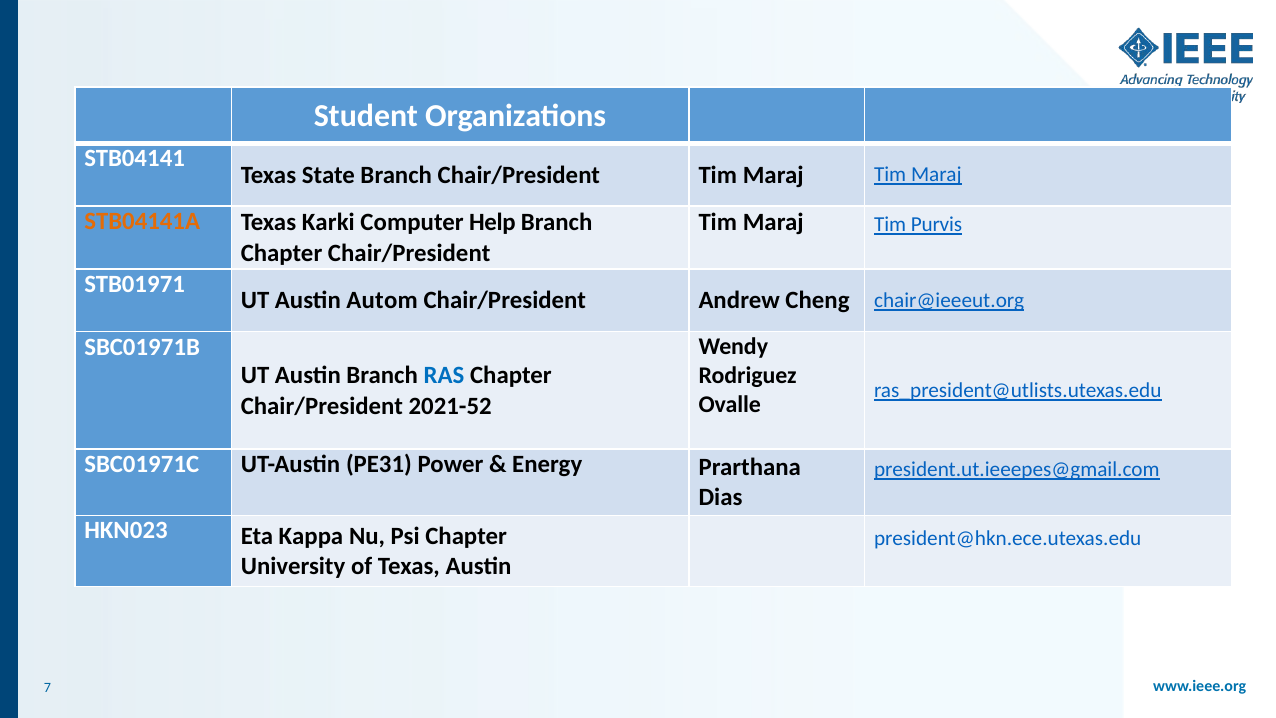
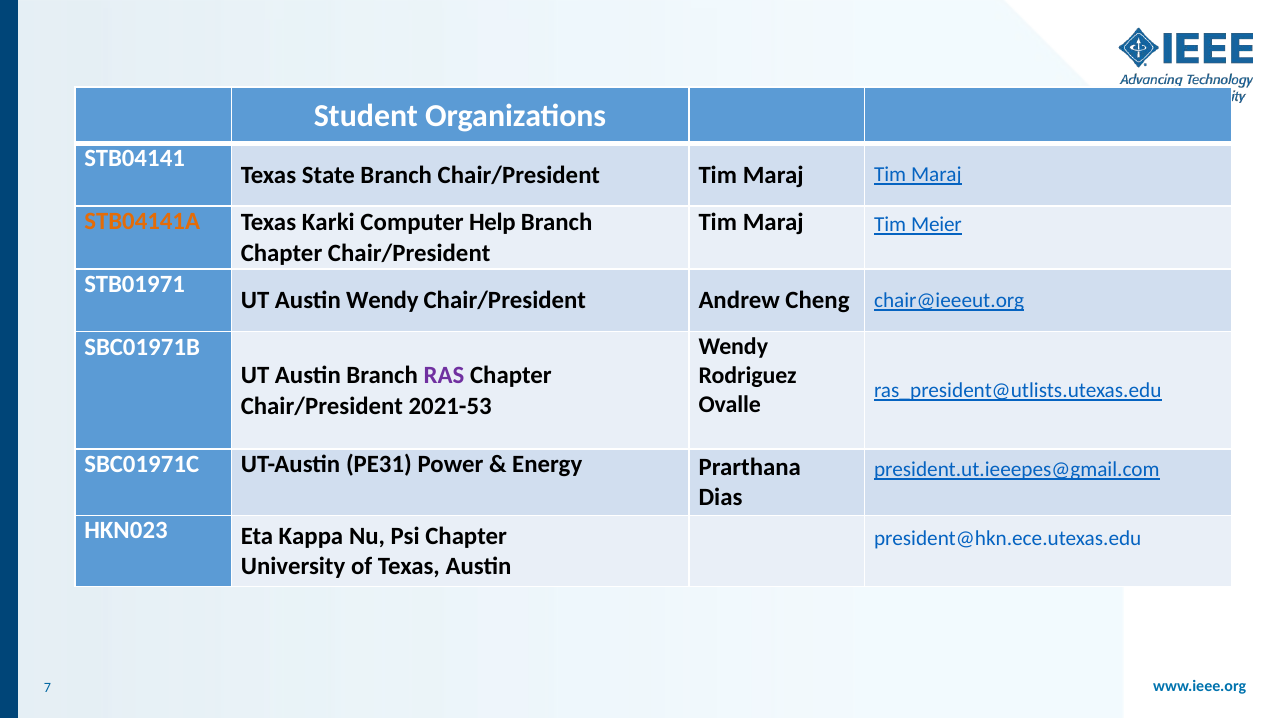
Purvis: Purvis -> Meier
Austin Autom: Autom -> Wendy
RAS colour: blue -> purple
2021-52: 2021-52 -> 2021-53
